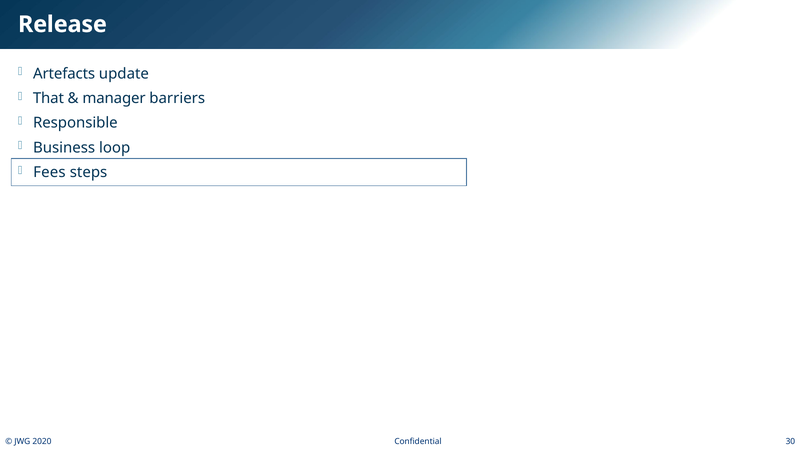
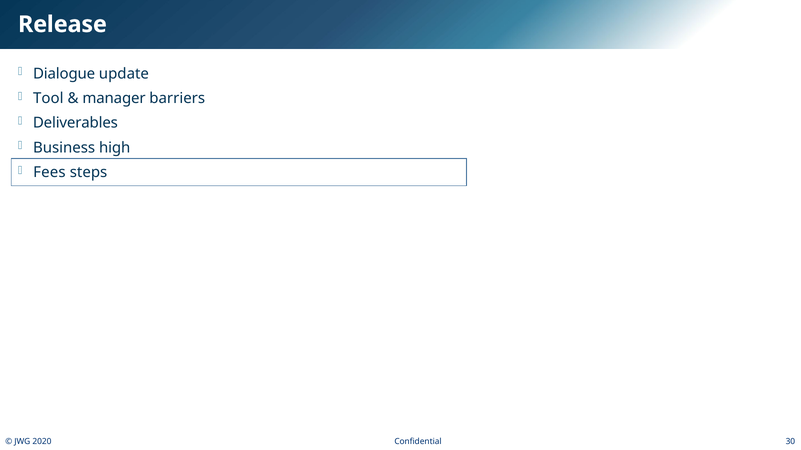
Artefacts: Artefacts -> Dialogue
That: That -> Tool
Responsible: Responsible -> Deliverables
loop: loop -> high
